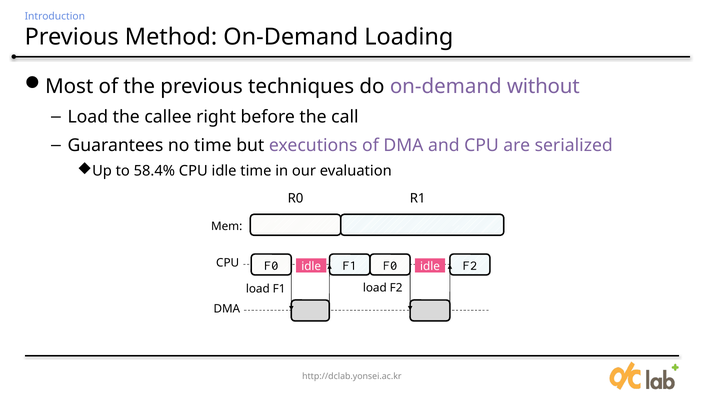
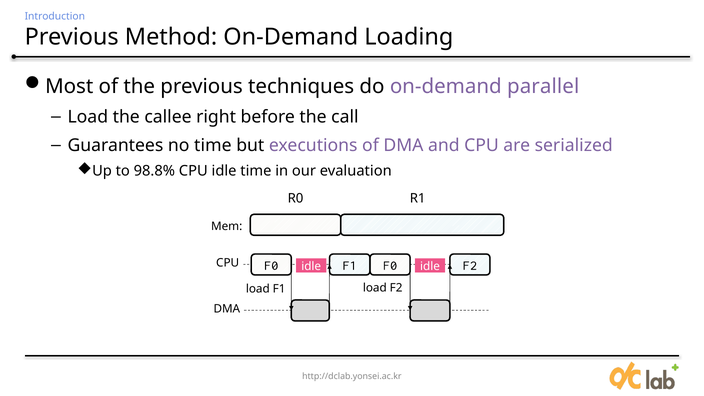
without: without -> parallel
58.4%: 58.4% -> 98.8%
